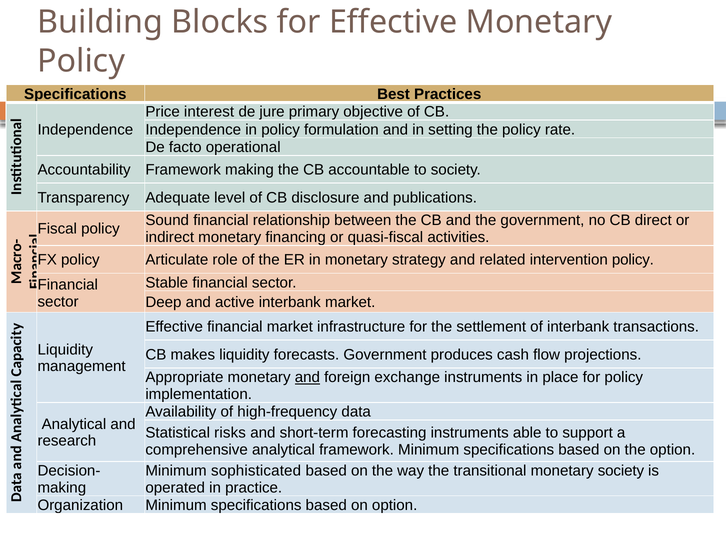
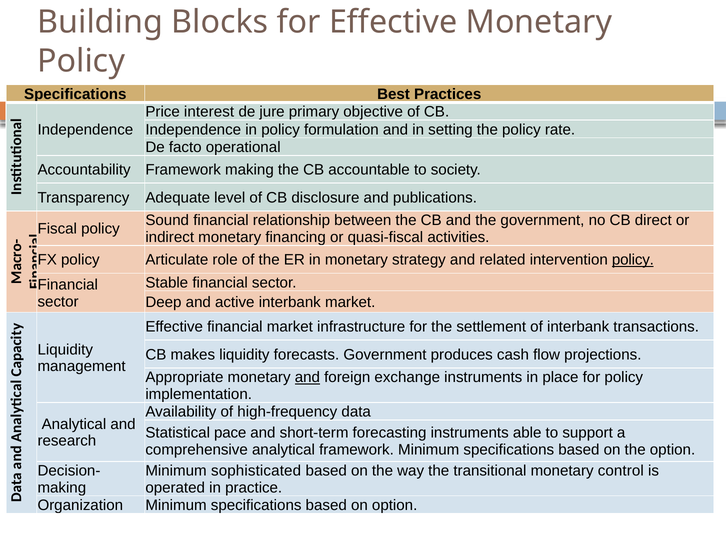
policy at (633, 260) underline: none -> present
risks: risks -> pace
monetary society: society -> control
